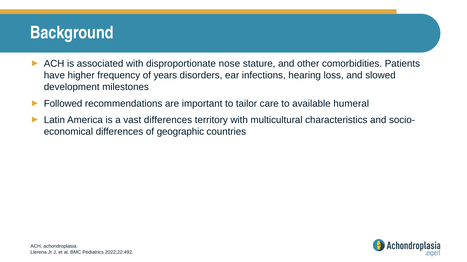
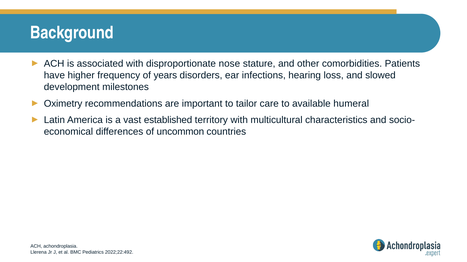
Followed: Followed -> Oximetry
vast differences: differences -> established
geographic: geographic -> uncommon
